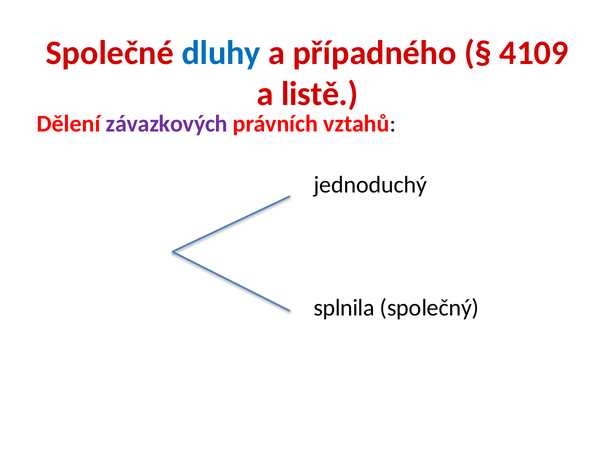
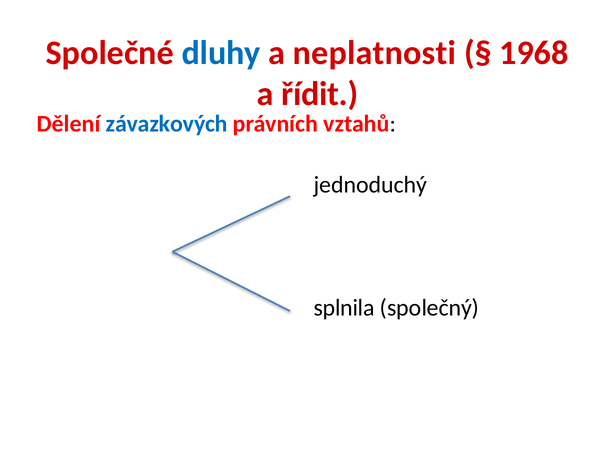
případného: případného -> neplatnosti
4109: 4109 -> 1968
listě: listě -> řídit
závazkových colour: purple -> blue
